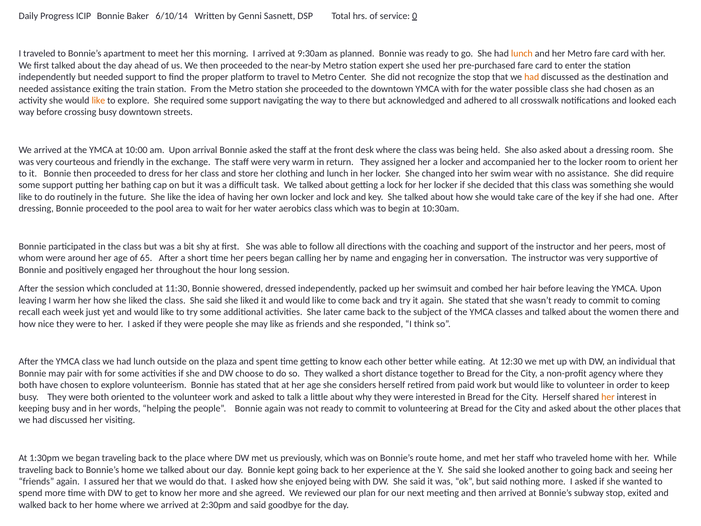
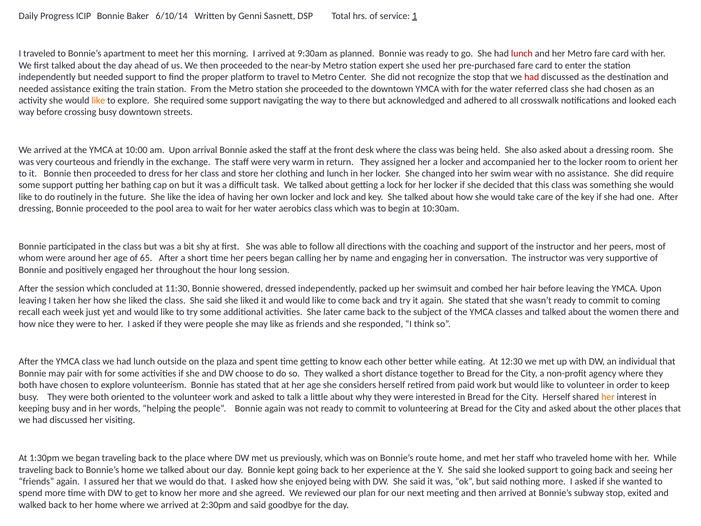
0: 0 -> 1
lunch at (522, 54) colour: orange -> red
had at (532, 77) colour: orange -> red
possible: possible -> referred
I warm: warm -> taken
looked another: another -> support
